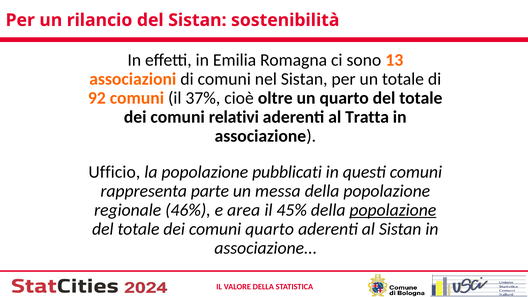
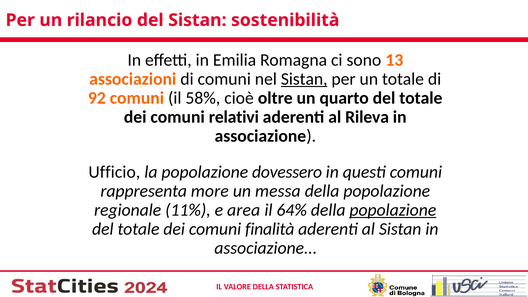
Sistan at (304, 79) underline: none -> present
37%: 37% -> 58%
Tratta: Tratta -> Rileva
pubblicati: pubblicati -> dovessero
parte: parte -> more
46%: 46% -> 11%
45%: 45% -> 64%
comuni quarto: quarto -> finalità
